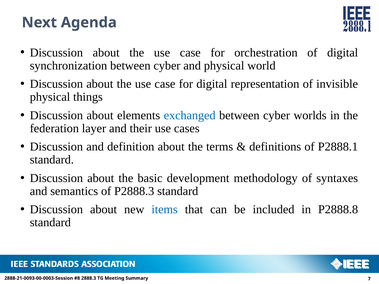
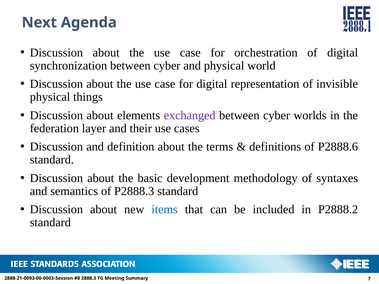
exchanged colour: blue -> purple
P2888.1: P2888.1 -> P2888.6
P2888.8: P2888.8 -> P2888.2
